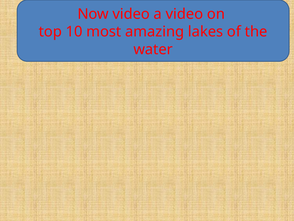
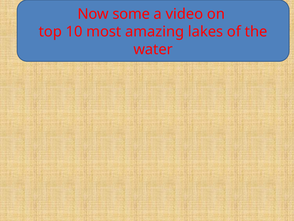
Now video: video -> some
